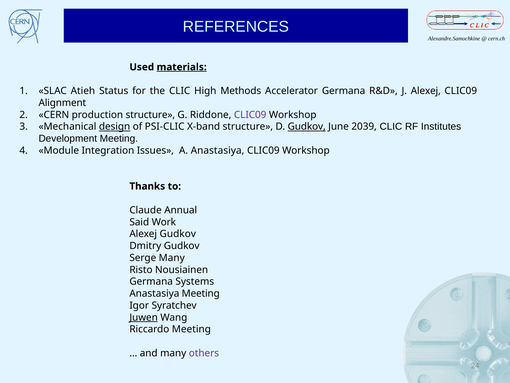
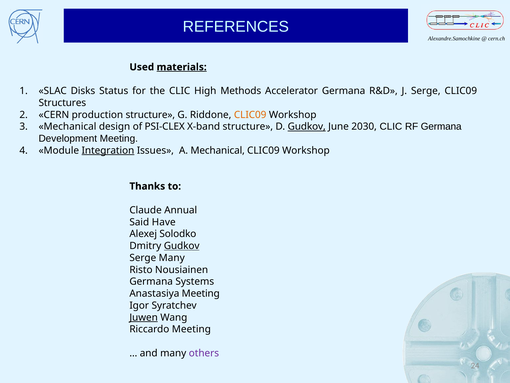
Atieh: Atieh -> Disks
J Alexej: Alexej -> Serge
Alignment: Alignment -> Structures
CLIC09 at (250, 115) colour: purple -> orange
design underline: present -> none
PSI-CLIC: PSI-CLIC -> PSI-CLEX
2039: 2039 -> 2030
RF Institutes: Institutes -> Germana
Integration underline: none -> present
A Anastasiya: Anastasiya -> Mechanical
Work: Work -> Have
Alexej Gudkov: Gudkov -> Solodko
Gudkov at (182, 246) underline: none -> present
